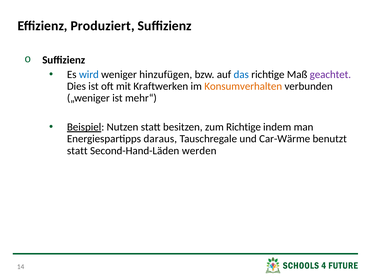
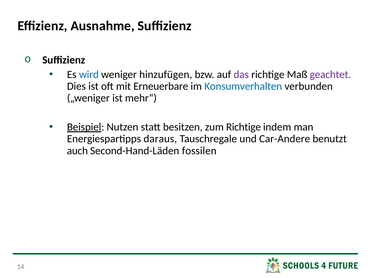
Produziert: Produziert -> Ausnahme
das colour: blue -> purple
Kraftwerken: Kraftwerken -> Erneuerbare
Konsumverhalten colour: orange -> blue
Car-Wärme: Car-Wärme -> Car-Andere
statt at (77, 150): statt -> auch
werden: werden -> fossilen
